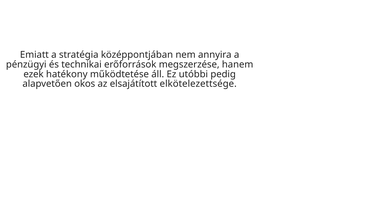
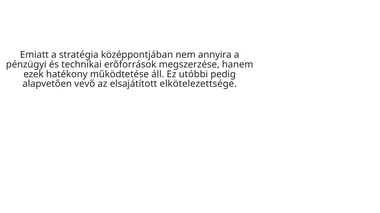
okos: okos -> vevő
